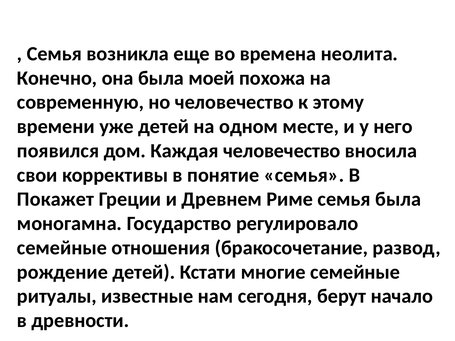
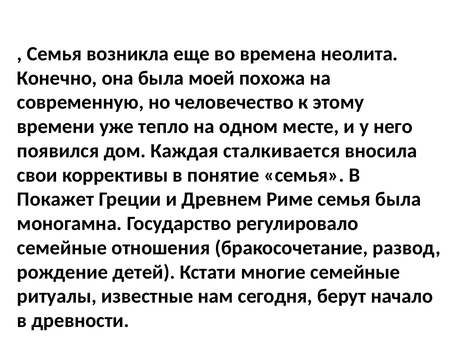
уже детей: детей -> тепло
Каждая человечество: человечество -> сталкивается
